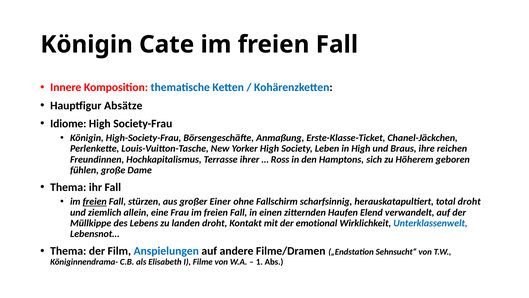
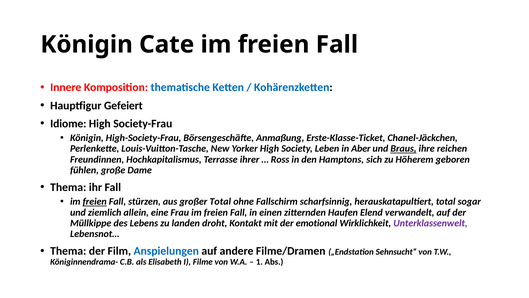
Absätze: Absätze -> Gefeiert
in High: High -> Aber
Braus underline: none -> present
großer Einer: Einer -> Total
total droht: droht -> sogar
Unterklassenwelt colour: blue -> purple
